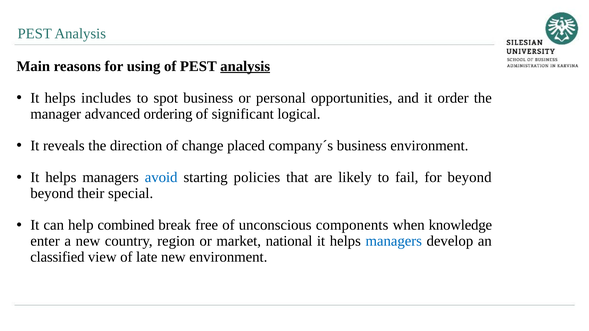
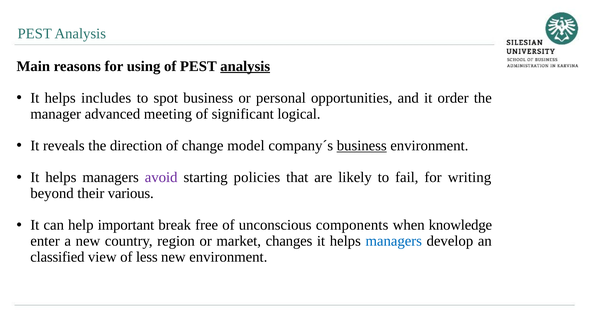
ordering: ordering -> meeting
placed: placed -> model
business at (362, 146) underline: none -> present
avoid colour: blue -> purple
for beyond: beyond -> writing
special: special -> various
combined: combined -> important
national: national -> changes
late: late -> less
